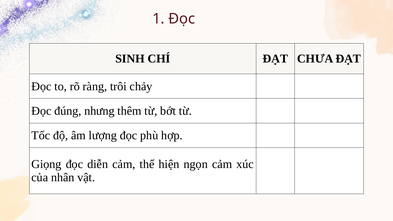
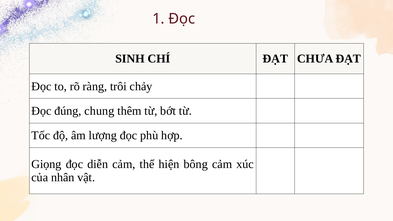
nhưng: nhưng -> chung
ngọn: ngọn -> bông
